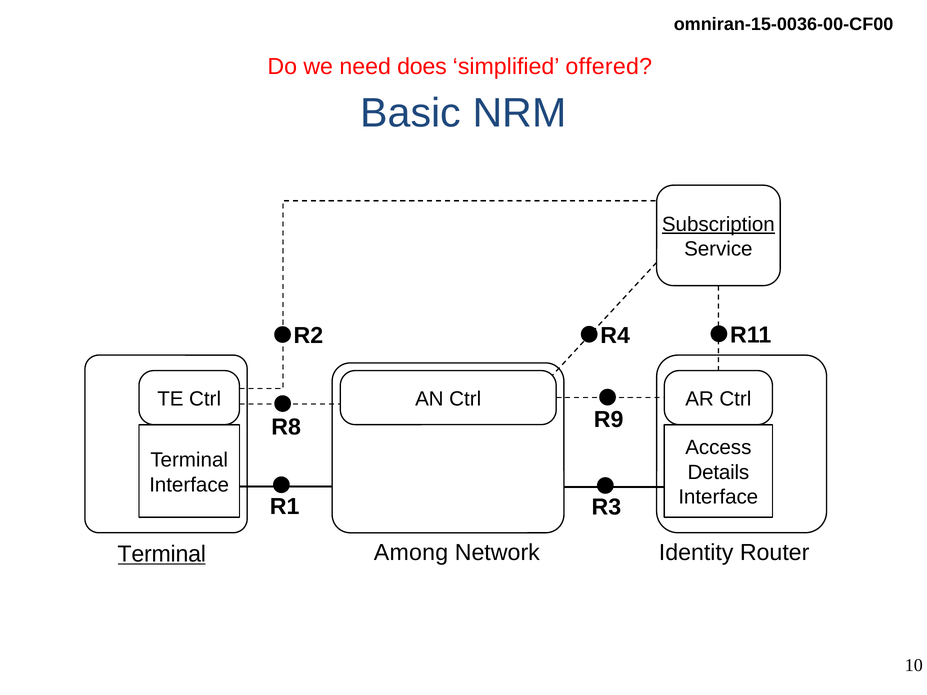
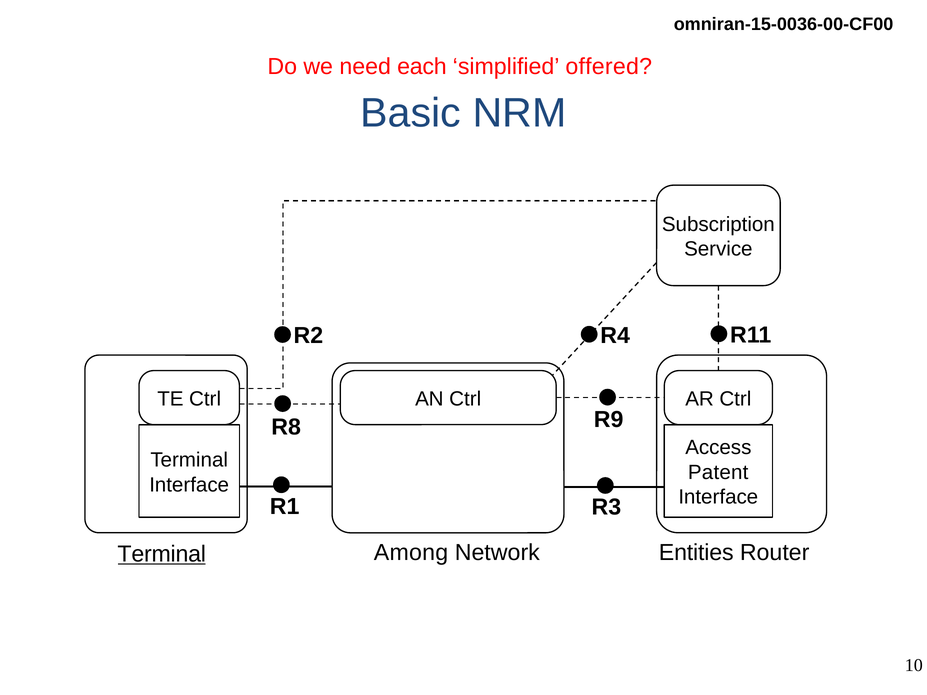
does: does -> each
Subscription underline: present -> none
Details: Details -> Patent
Identity: Identity -> Entities
